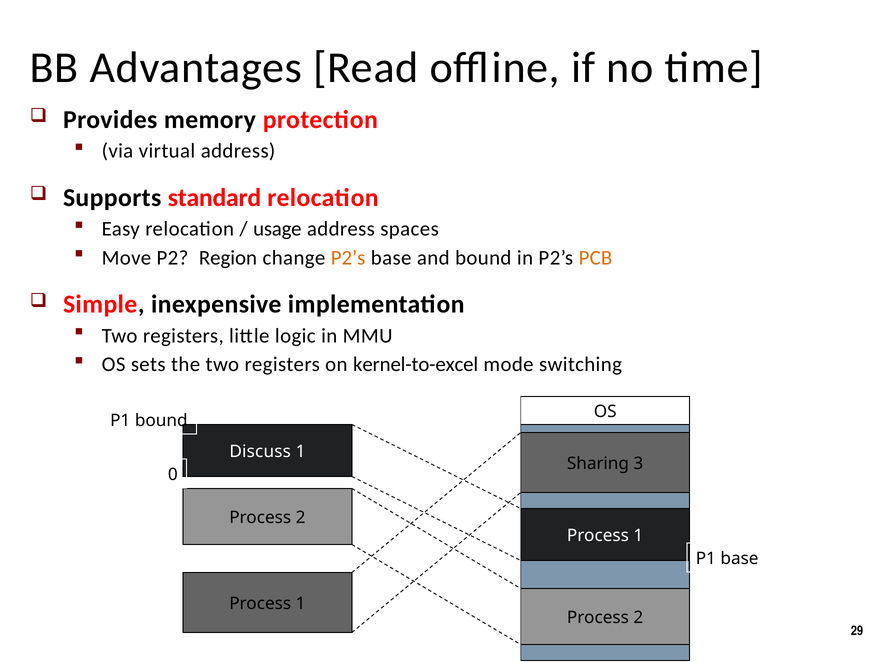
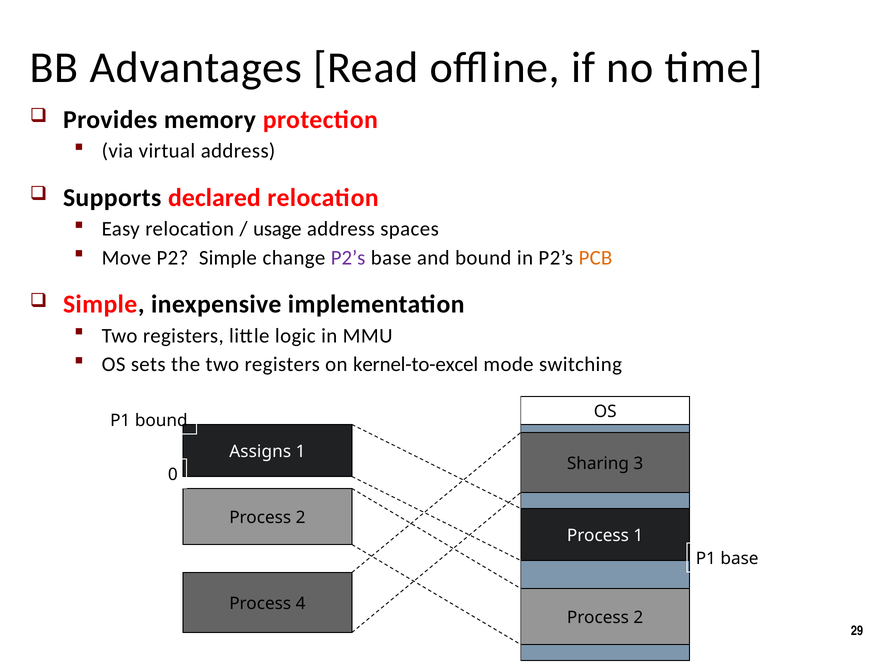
standard: standard -> declared
P2 Region: Region -> Simple
P2’s at (348, 258) colour: orange -> purple
Discuss: Discuss -> Assigns
1 at (301, 604): 1 -> 4
